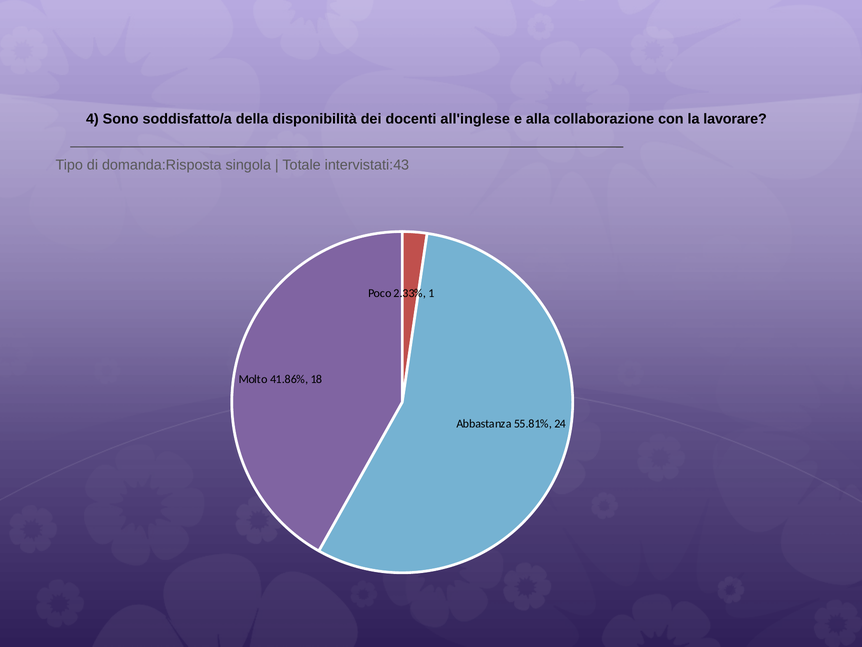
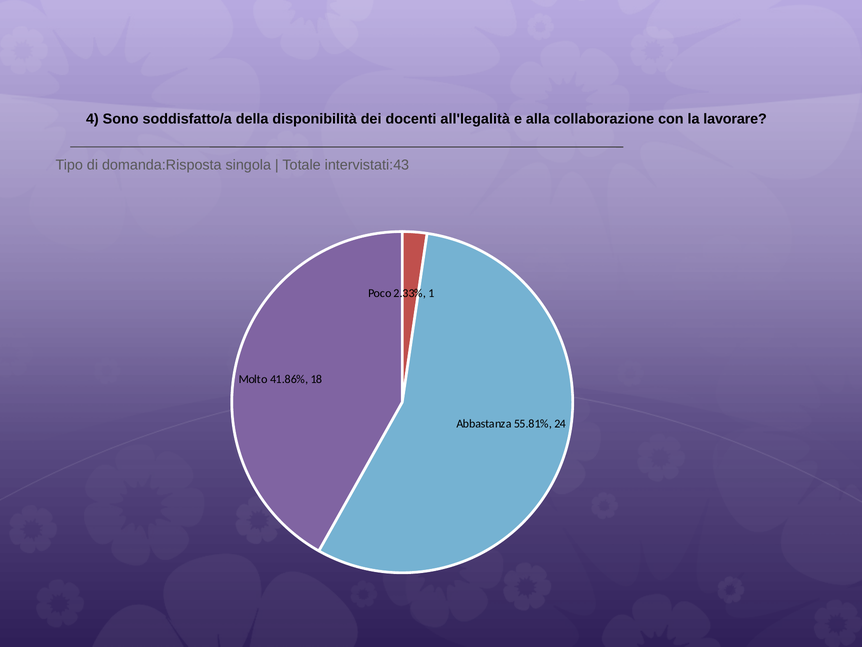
all'inglese: all'inglese -> all'legalità
